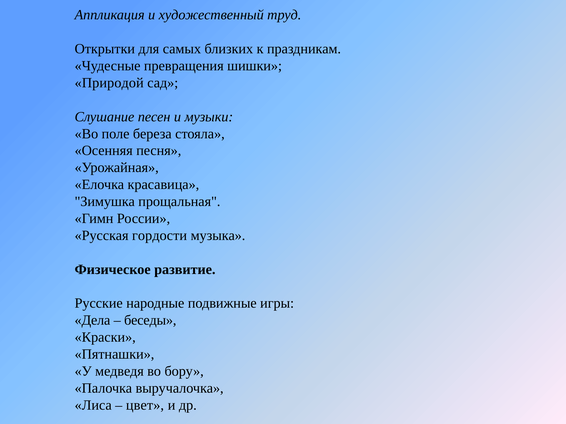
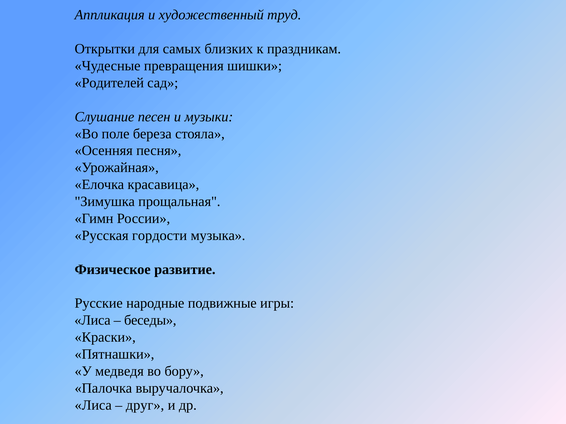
Природой: Природой -> Родителей
Дела at (92, 321): Дела -> Лиса
цвет: цвет -> друг
